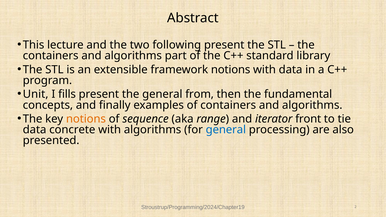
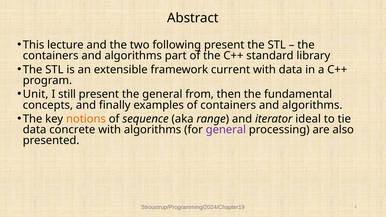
framework notions: notions -> current
fills: fills -> still
front: front -> ideal
general at (226, 130) colour: blue -> purple
